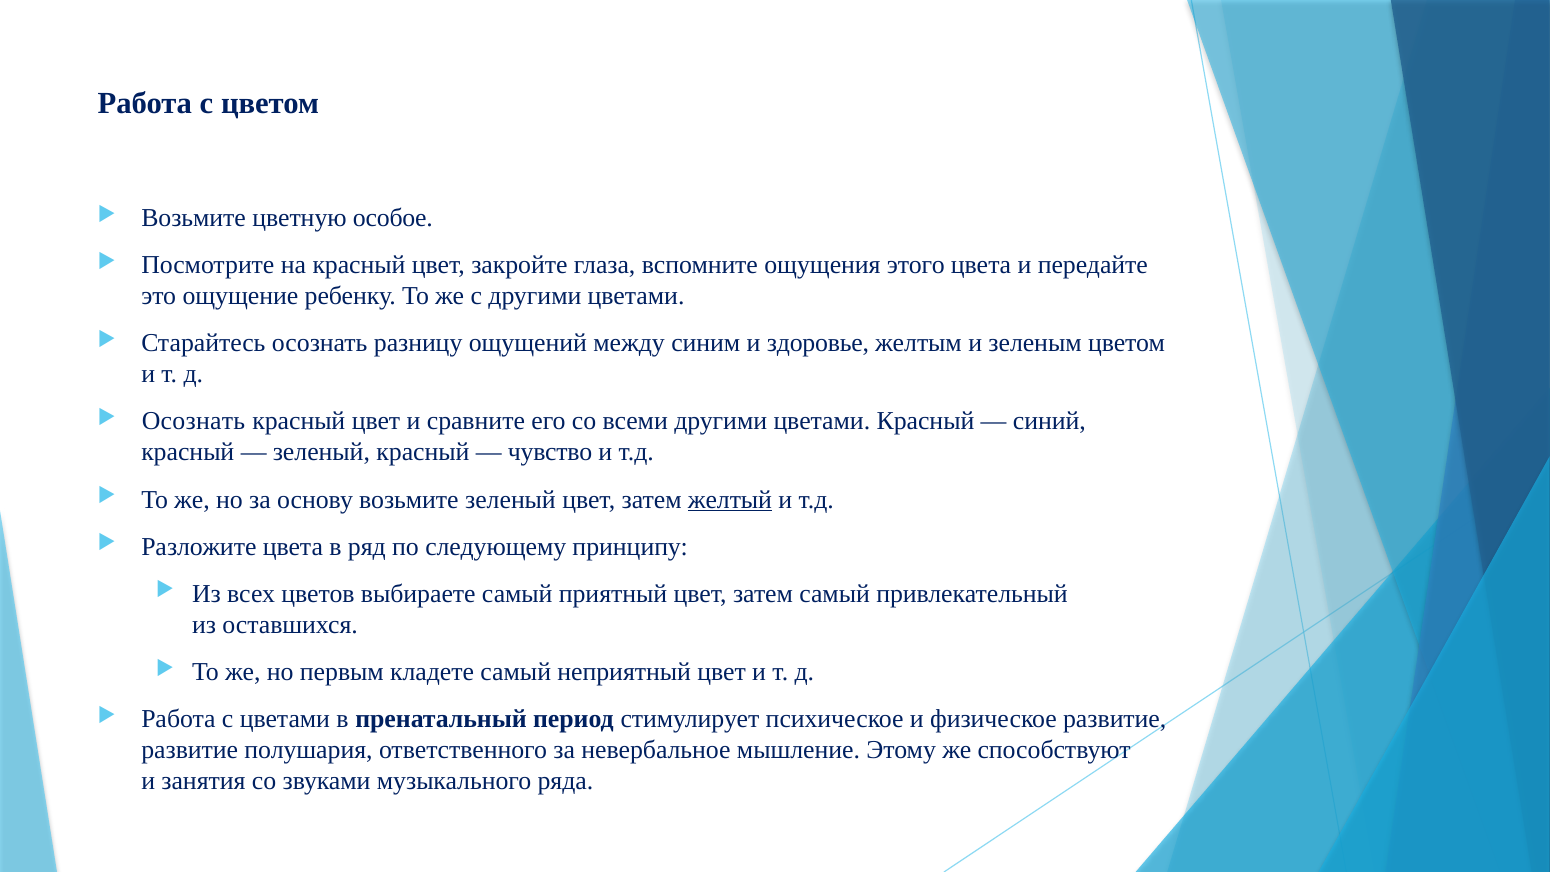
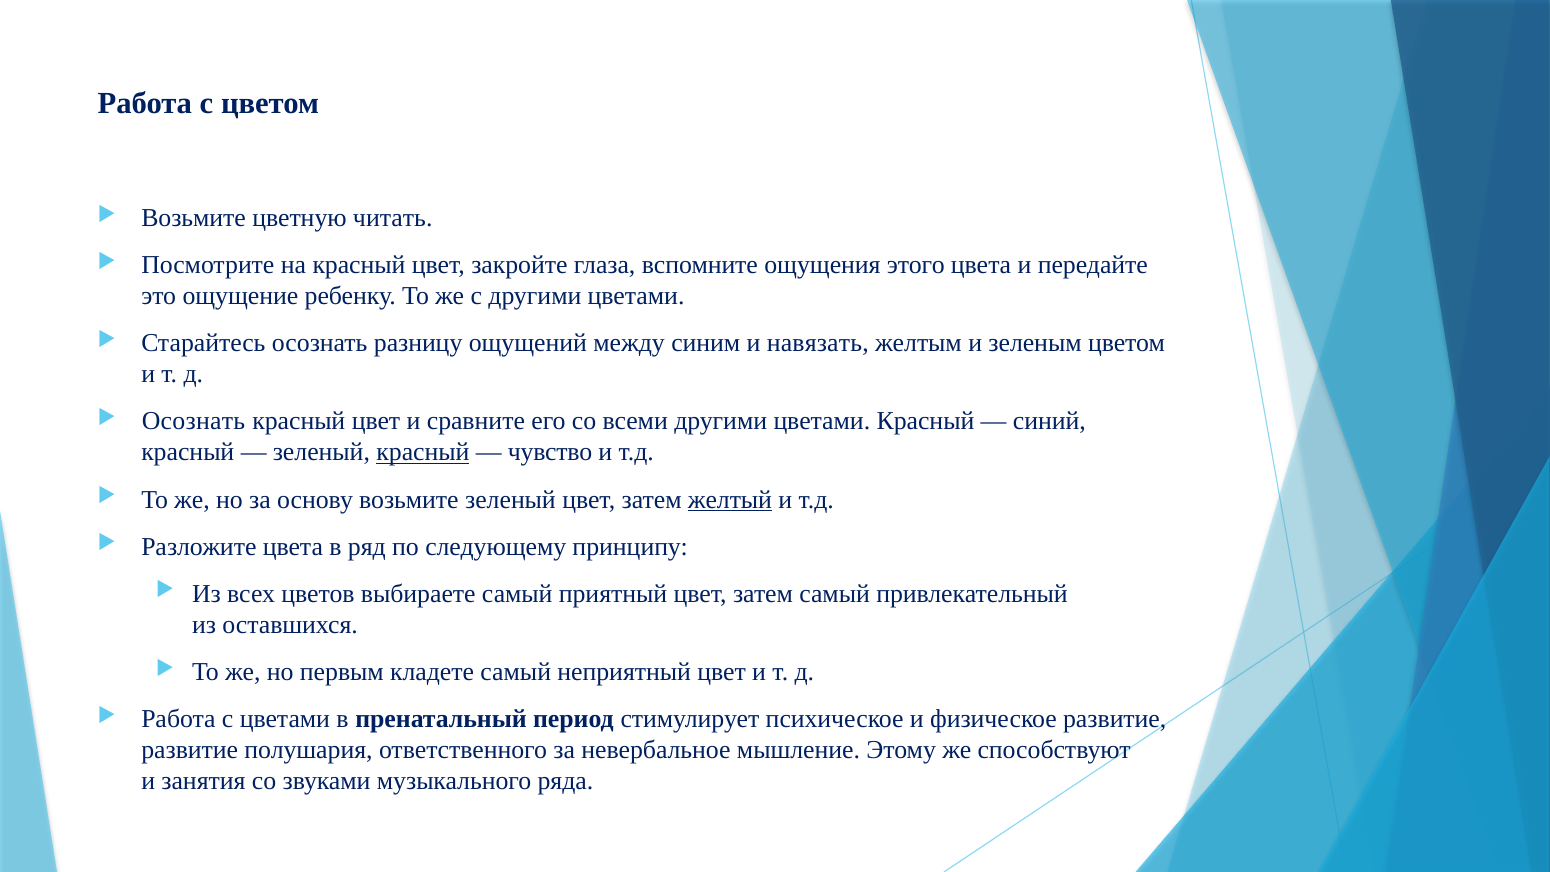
особое: особое -> читать
здоровье: здоровье -> навязать
красный at (423, 452) underline: none -> present
